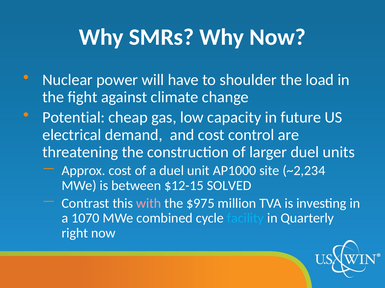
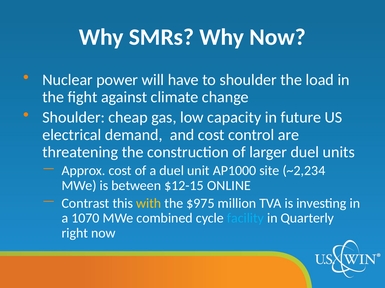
Potential at (74, 118): Potential -> Shoulder
SOLVED: SOLVED -> ONLINE
with colour: pink -> yellow
